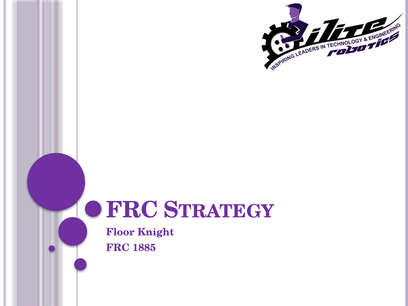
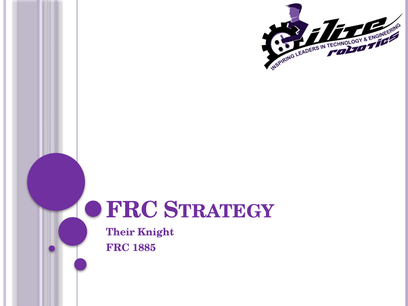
Floor: Floor -> Their
